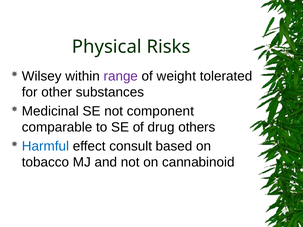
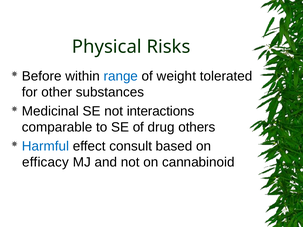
Wilsey: Wilsey -> Before
range colour: purple -> blue
component: component -> interactions
tobacco: tobacco -> efficacy
